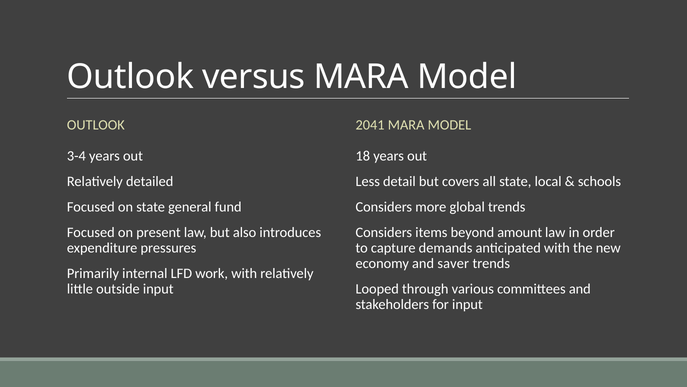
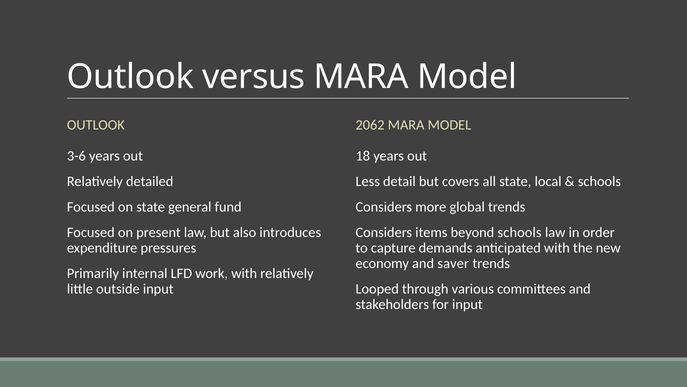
2041: 2041 -> 2062
3-4: 3-4 -> 3-6
beyond amount: amount -> schools
